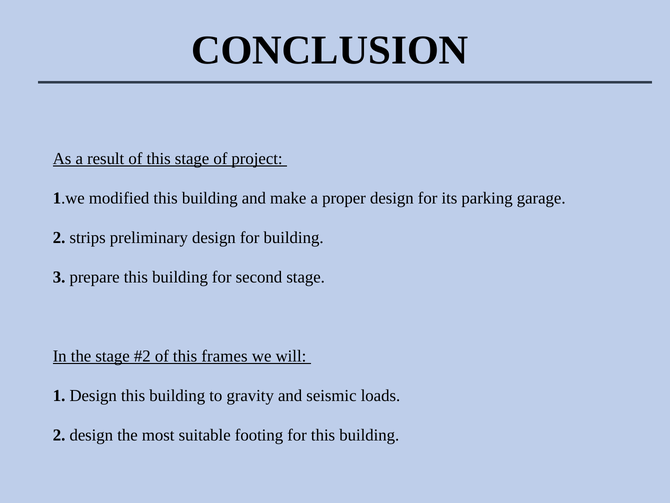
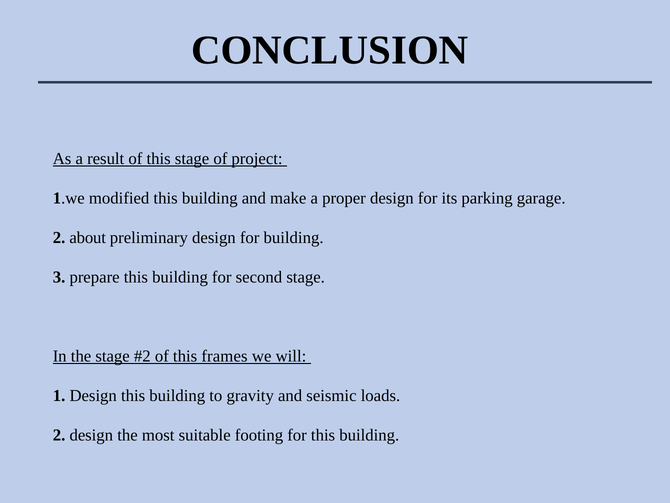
strips: strips -> about
